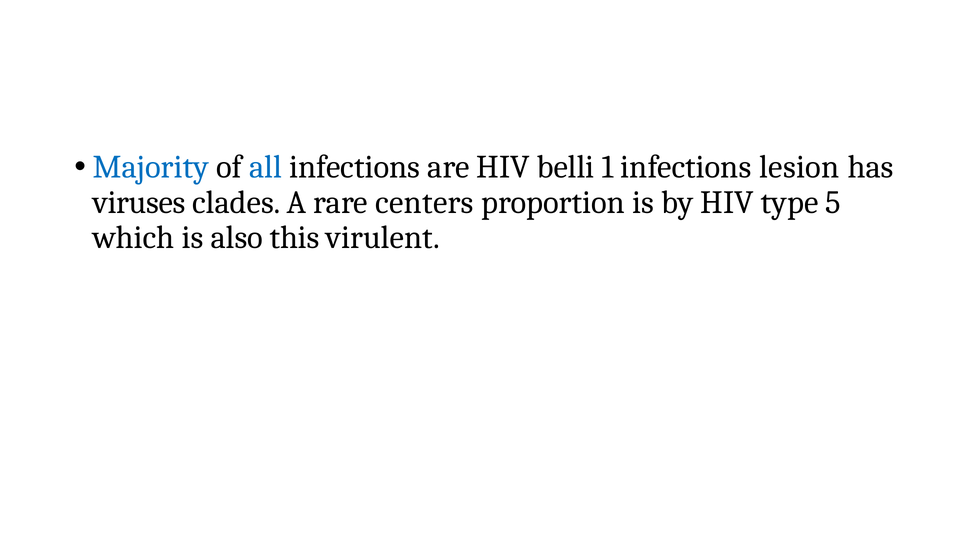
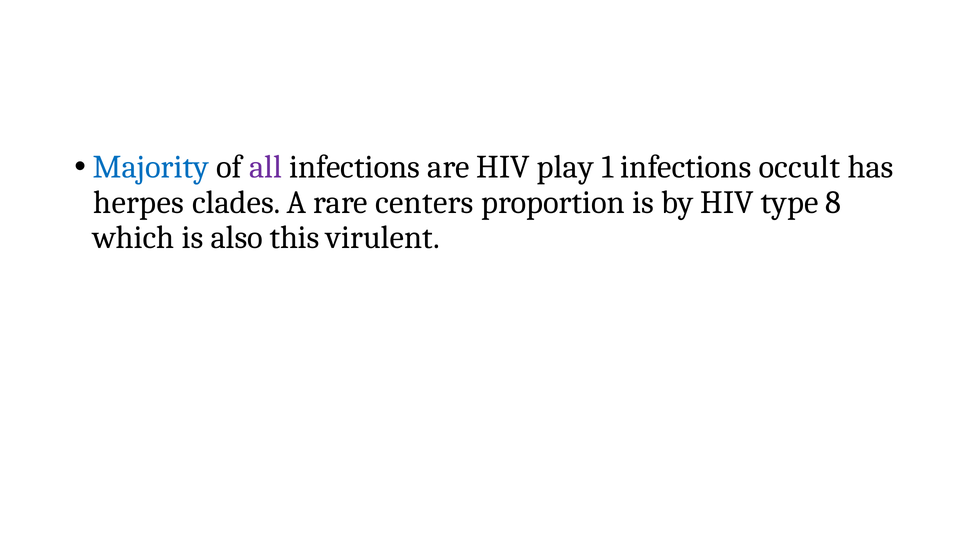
all colour: blue -> purple
belli: belli -> play
lesion: lesion -> occult
viruses: viruses -> herpes
5: 5 -> 8
